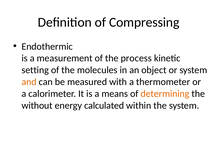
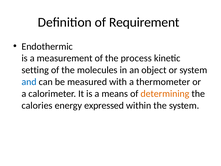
Compressing: Compressing -> Requirement
and colour: orange -> blue
without: without -> calories
calculated: calculated -> expressed
